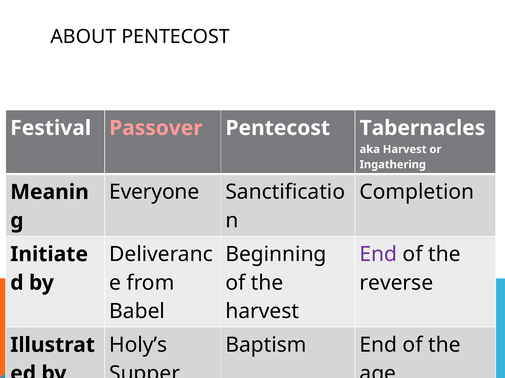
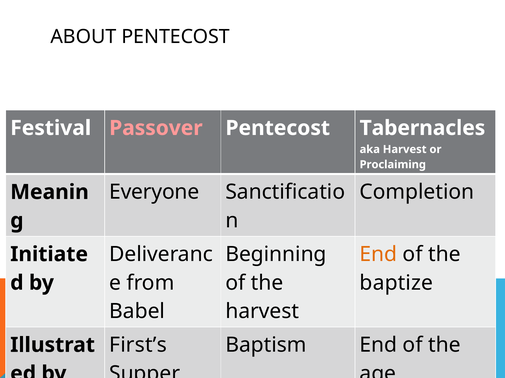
Ingathering: Ingathering -> Proclaiming
End at (378, 255) colour: purple -> orange
reverse: reverse -> baptize
Holy’s: Holy’s -> First’s
